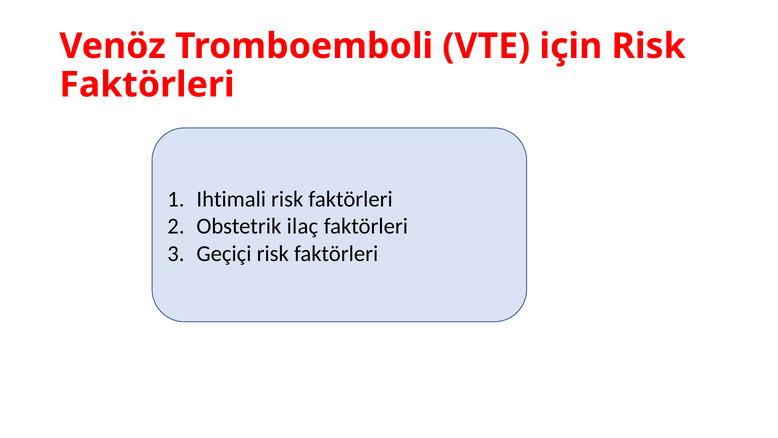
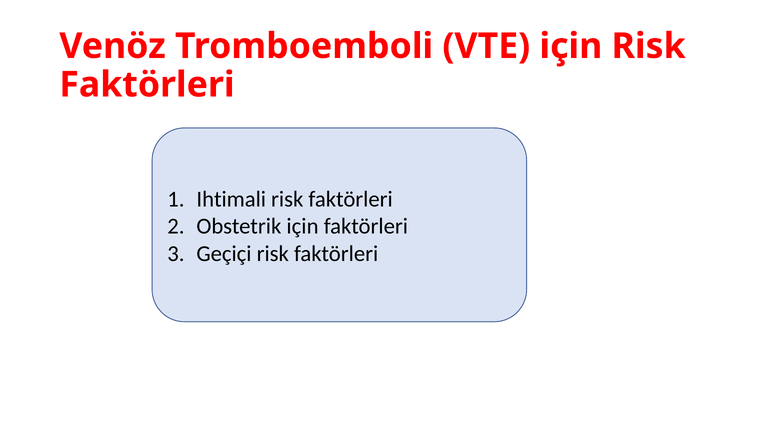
Obstetrik ilaç: ilaç -> için
